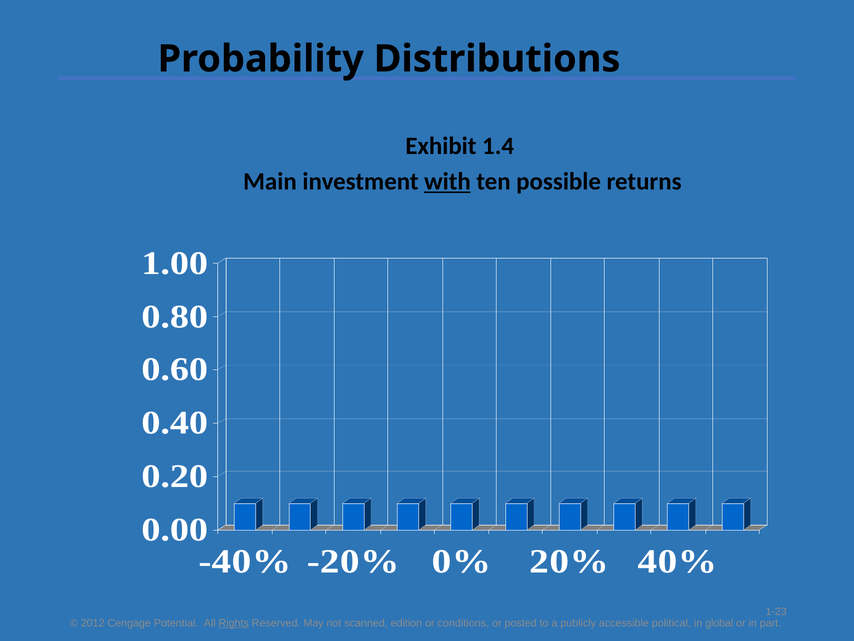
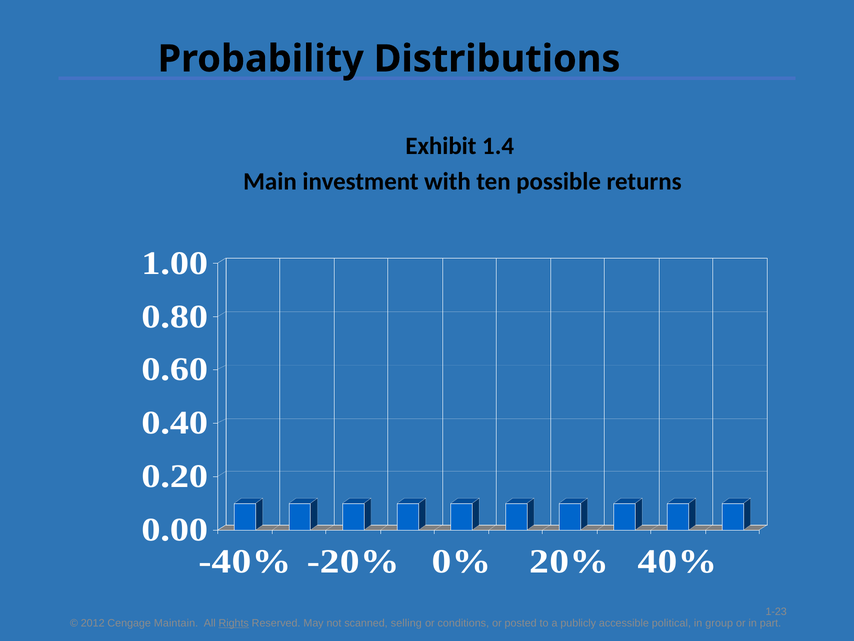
with underline: present -> none
Potential: Potential -> Maintain
edition: edition -> selling
global: global -> group
